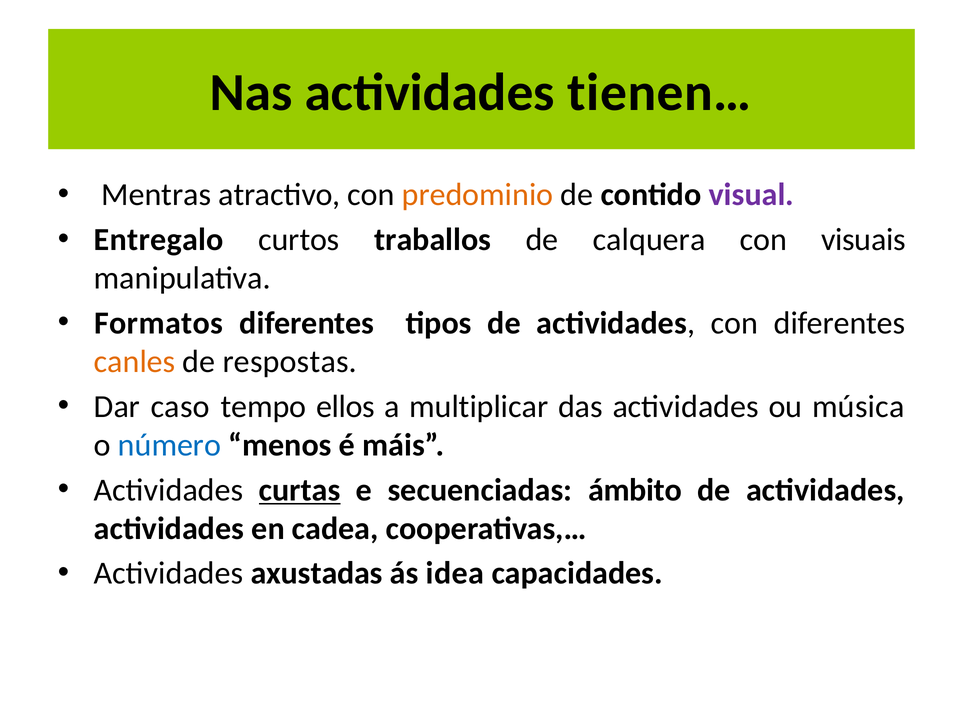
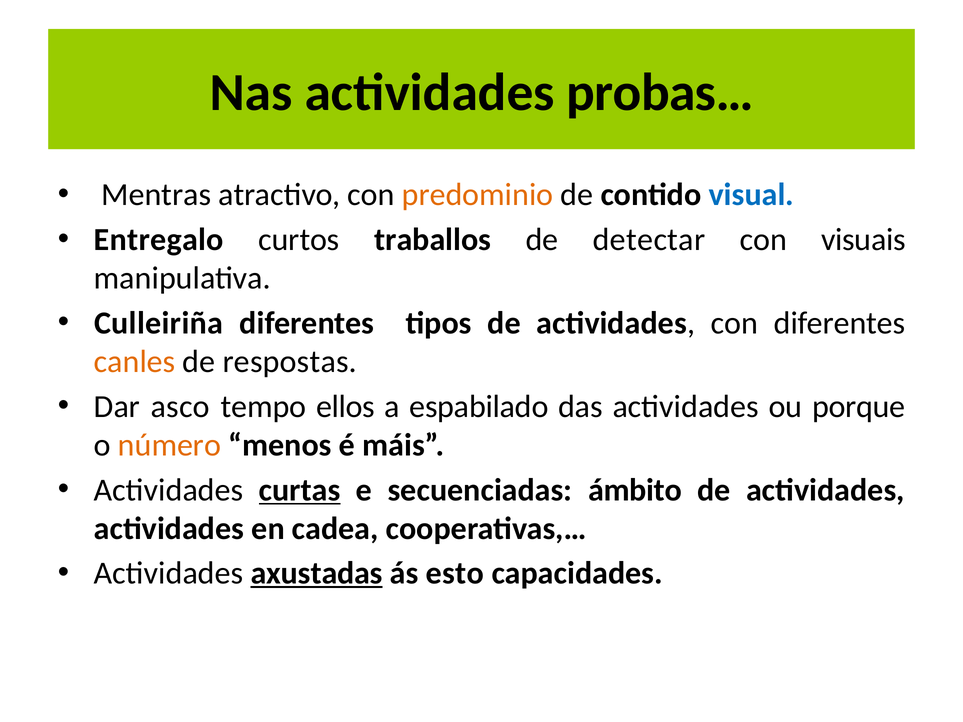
tienen…: tienen… -> probas…
visual colour: purple -> blue
calquera: calquera -> detectar
Formatos: Formatos -> Culleiriña
caso: caso -> asco
multiplicar: multiplicar -> espabilado
música: música -> porque
número colour: blue -> orange
axustadas underline: none -> present
idea: idea -> esto
